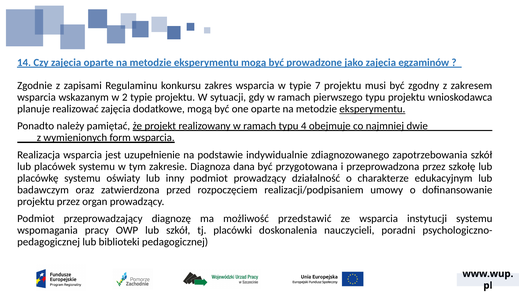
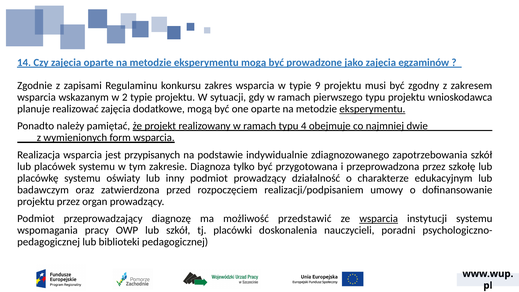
7: 7 -> 9
uzupełnienie: uzupełnienie -> przypisanych
dana: dana -> tylko
wsparcia at (379, 219) underline: none -> present
